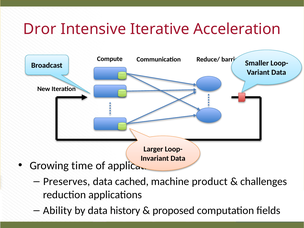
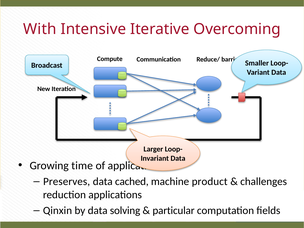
Dror: Dror -> With
Acceleration: Acceleration -> Overcoming
Ability: Ability -> Qinxin
history: history -> solving
proposed: proposed -> particular
